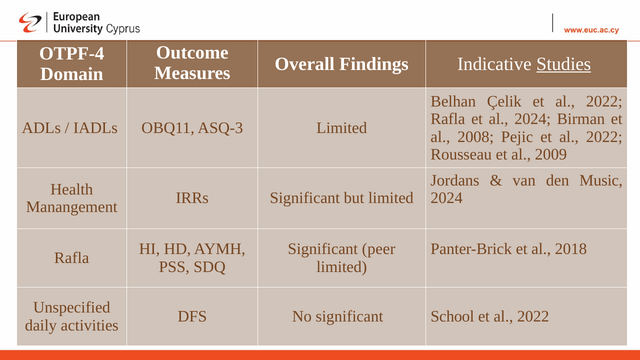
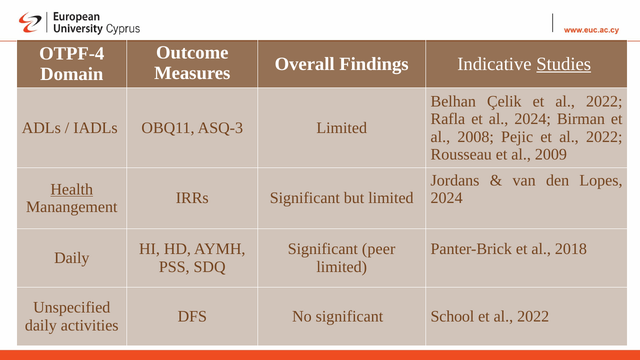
Music: Music -> Lopes
Health underline: none -> present
Rafla at (72, 258): Rafla -> Daily
